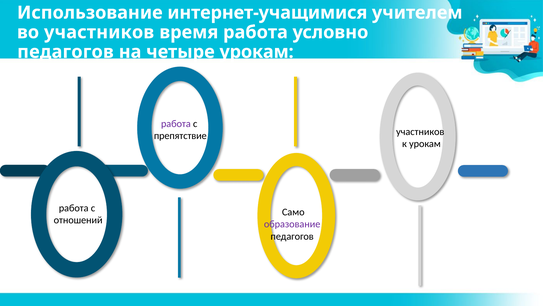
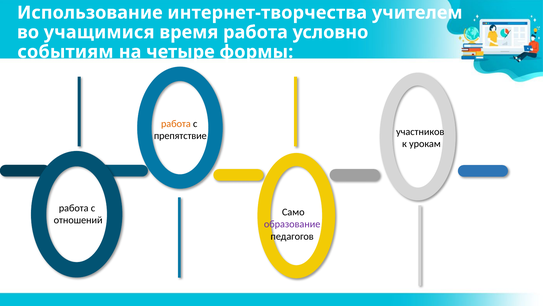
интернет-учащимися: интернет-учащимися -> интернет-творчества
во участников: участников -> учащимися
педагогов at (65, 52): педагогов -> событиям
урокам at (257, 52): урокам -> формы
работа at (176, 123) colour: purple -> orange
